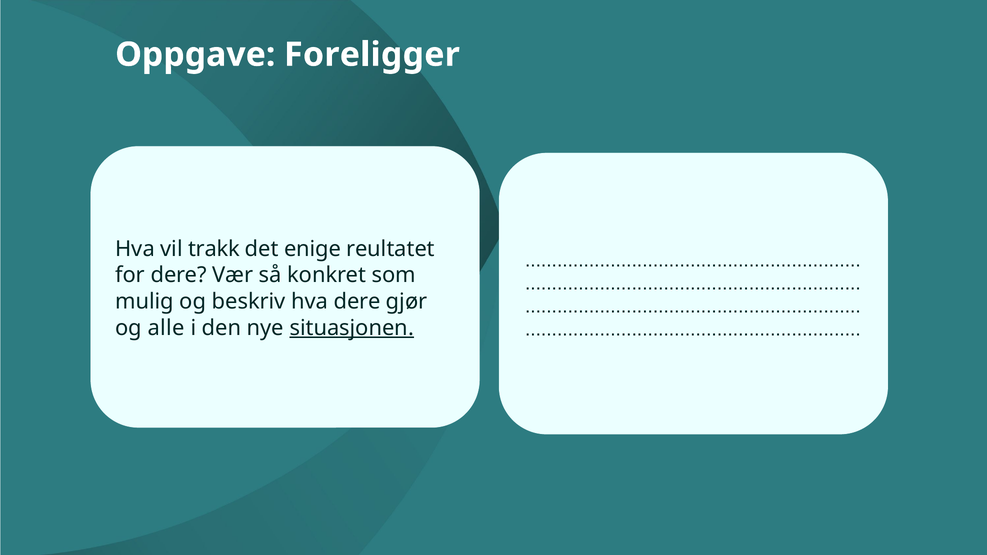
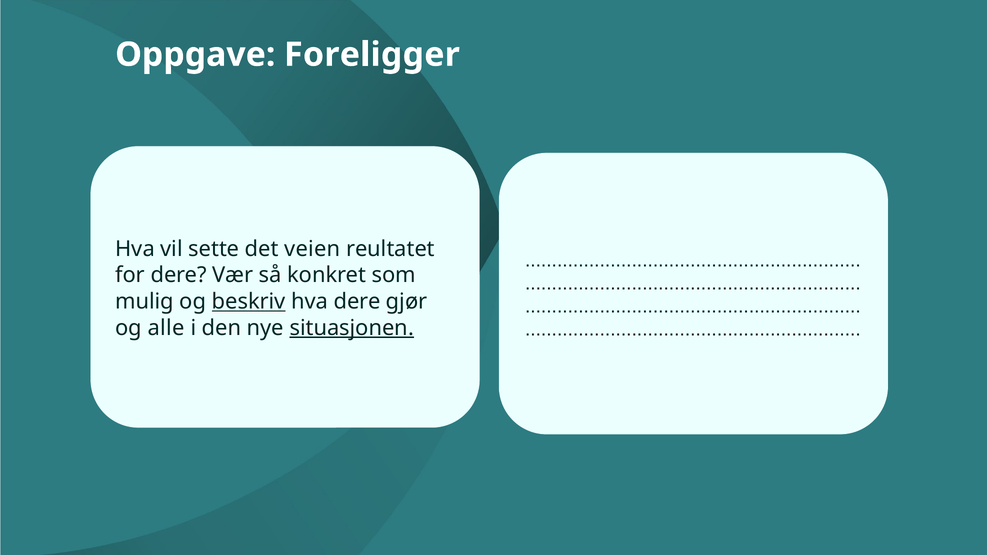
trakk: trakk -> sette
enige: enige -> veien
beskriv underline: none -> present
